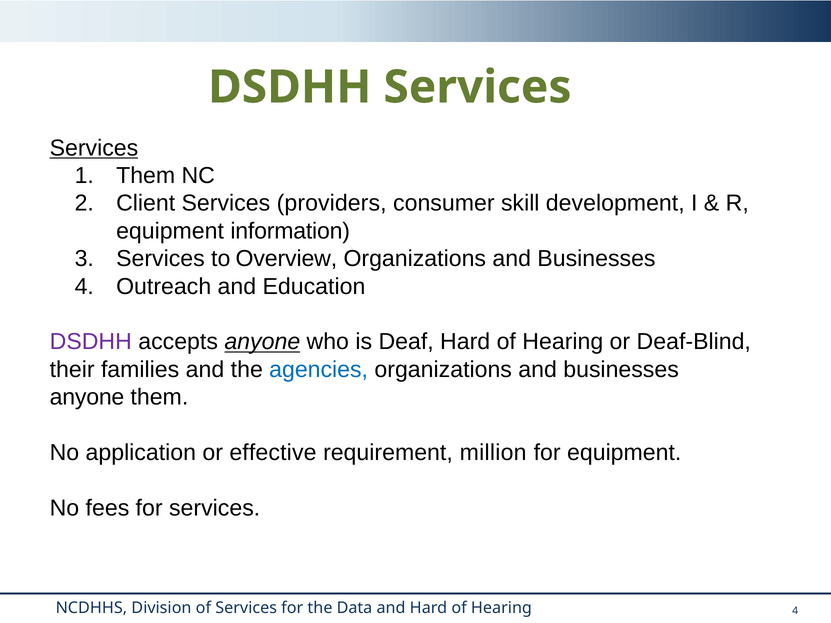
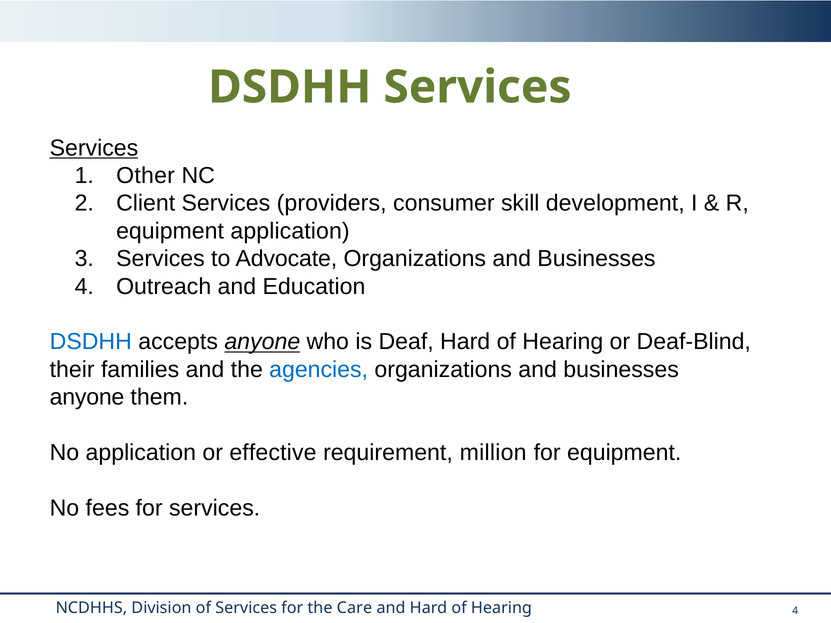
Them at (146, 176): Them -> Other
equipment information: information -> application
Overview: Overview -> Advocate
DSDHH at (91, 342) colour: purple -> blue
Data: Data -> Care
